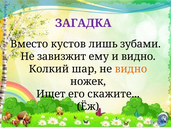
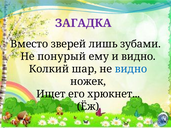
кустов: кустов -> зверей
завизжит: завизжит -> понурый
видно at (131, 69) colour: orange -> blue
скажите: скажите -> хрюкнет
